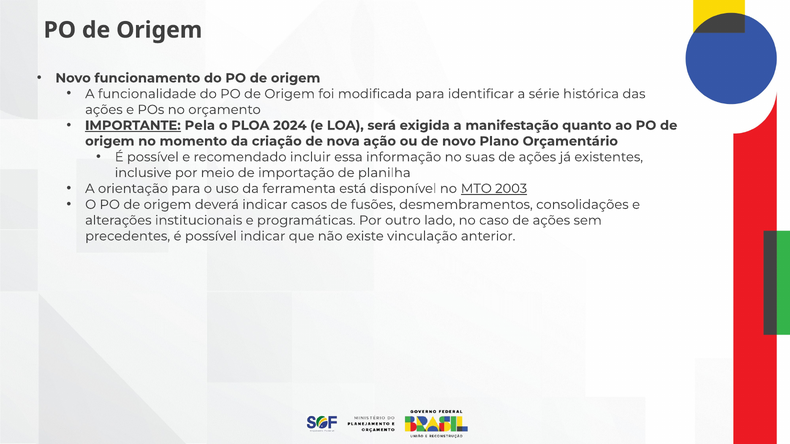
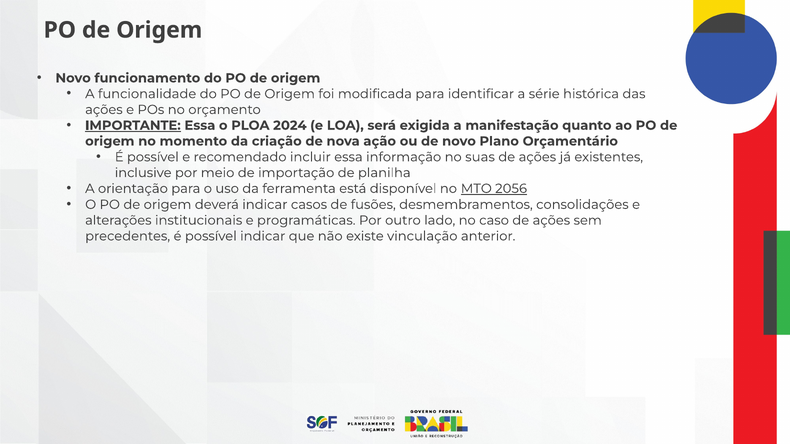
IMPORTANTE Pela: Pela -> Essa
2003: 2003 -> 2056
